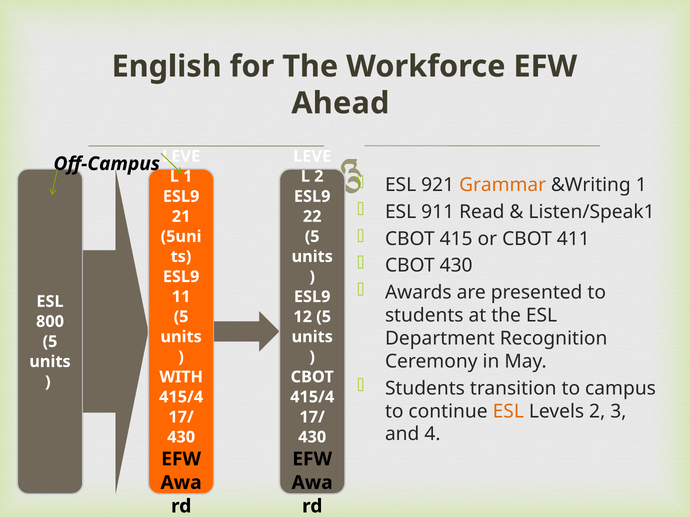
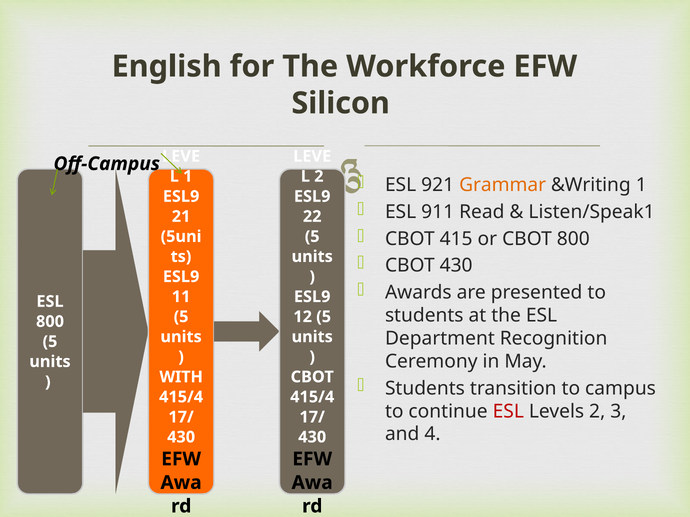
Ahead: Ahead -> Silicon
CBOT 411: 411 -> 800
ESL at (508, 412) colour: orange -> red
